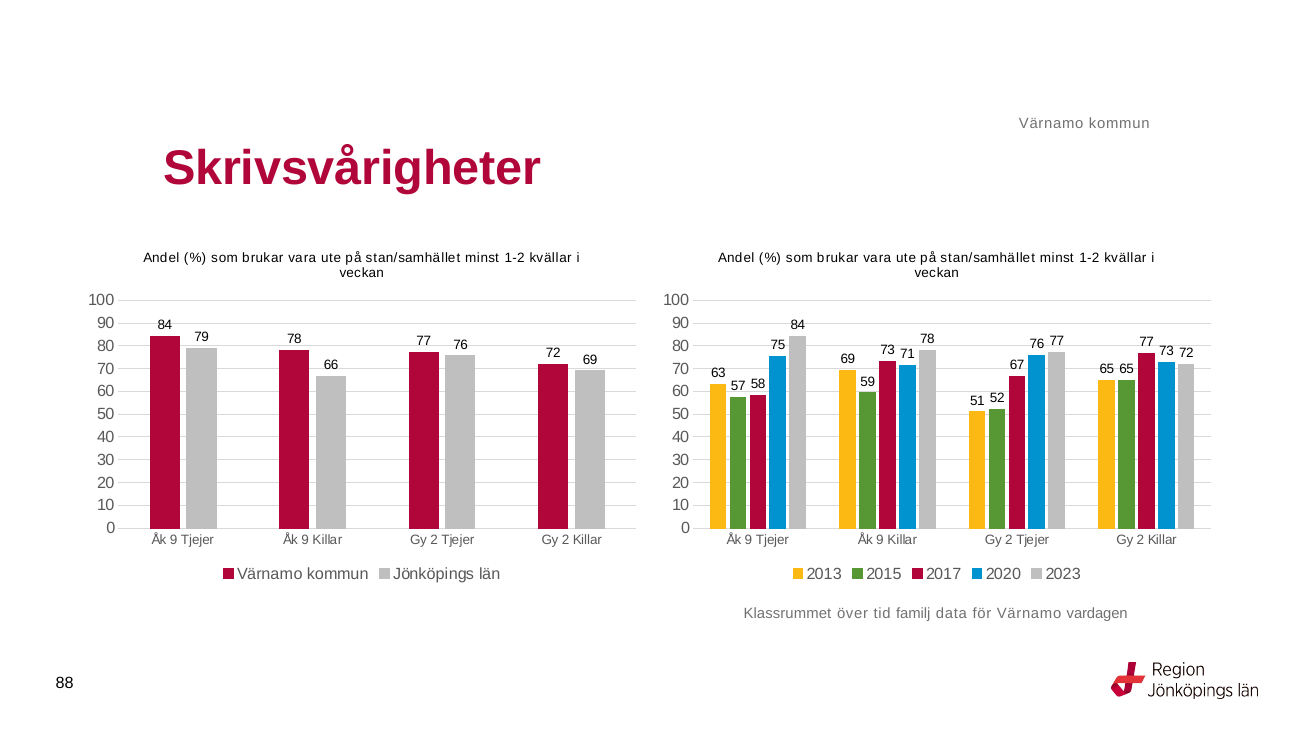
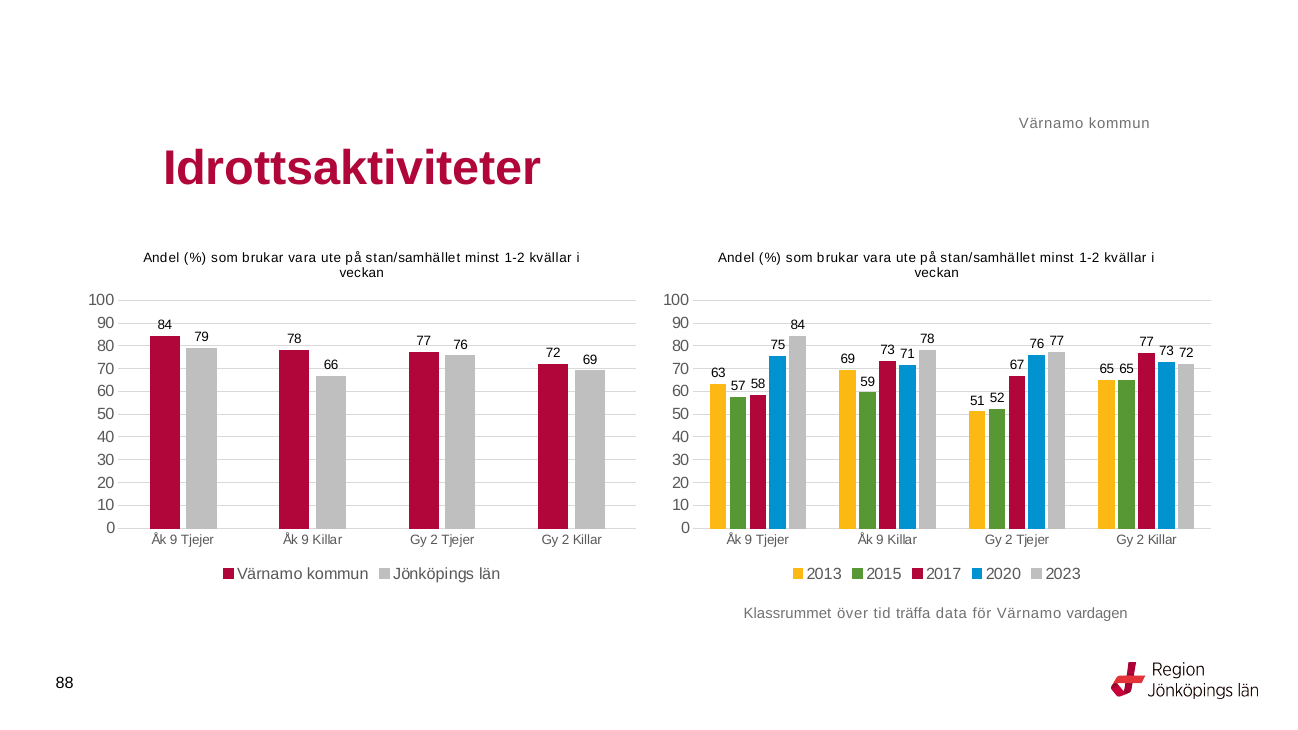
Skrivsvårigheter: Skrivsvårigheter -> Idrottsaktiviteter
familj: familj -> träffa
